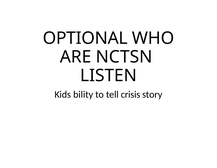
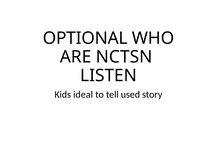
bility: bility -> ideal
crisis: crisis -> used
